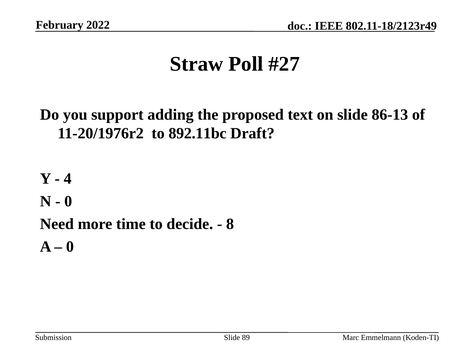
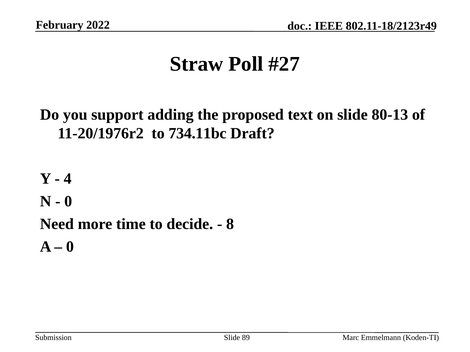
86-13: 86-13 -> 80-13
892.11bc: 892.11bc -> 734.11bc
